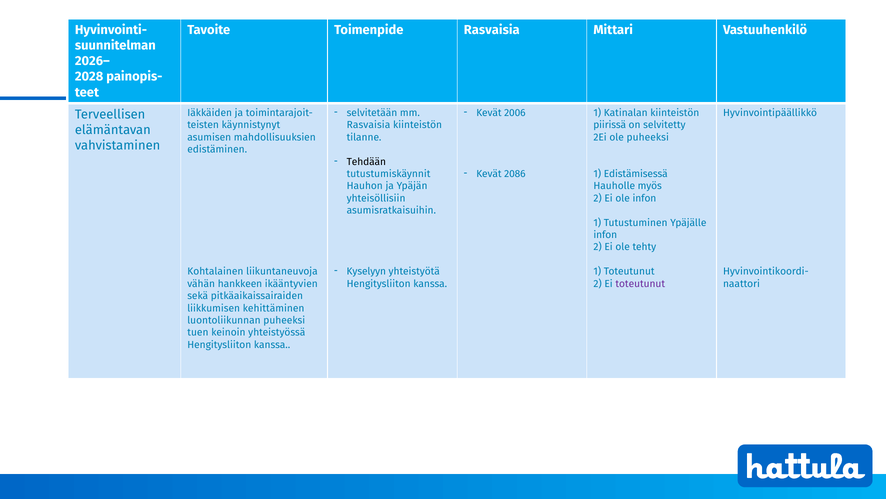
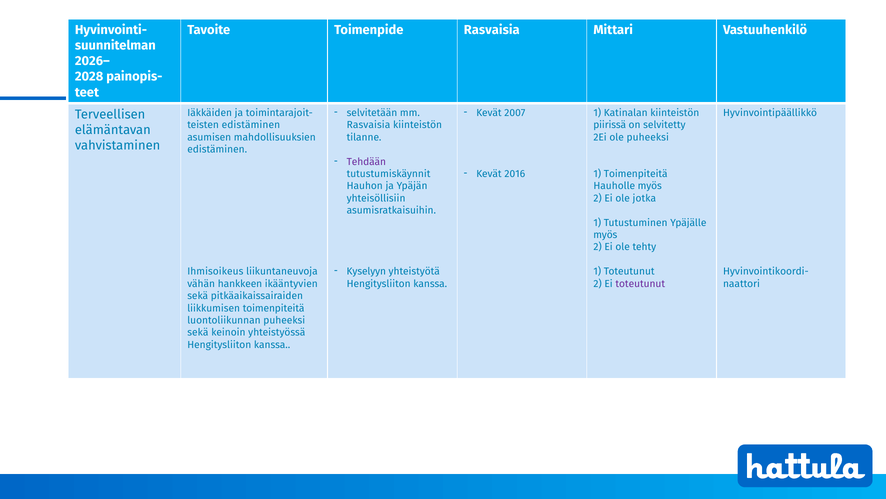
2006: 2006 -> 2007
käynnistynyt at (251, 125): käynnistynyt -> edistäminen
Tehdään colour: black -> purple
2086: 2086 -> 2016
1 Edistämisessä: Edistämisessä -> Toimenpiteitä
ole infon: infon -> jotka
infon at (605, 235): infon -> myös
Kohtalainen: Kohtalainen -> Ihmisoikeus
liikkumisen kehittäminen: kehittäminen -> toimenpiteitä
tuen at (198, 332): tuen -> sekä
